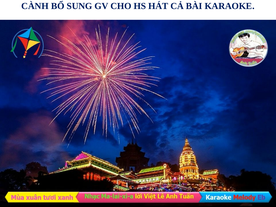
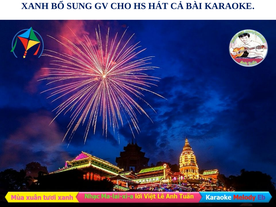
CÀNH: CÀNH -> XANH
